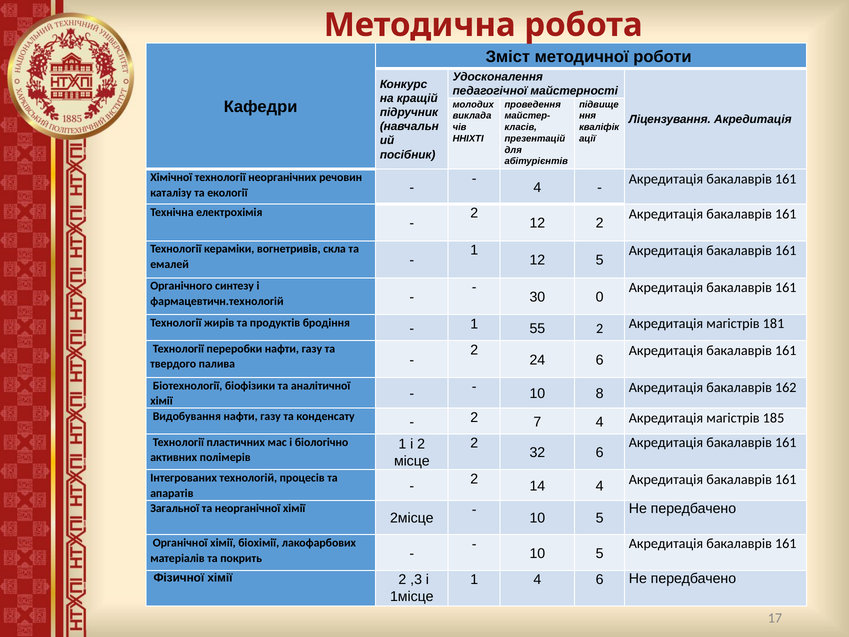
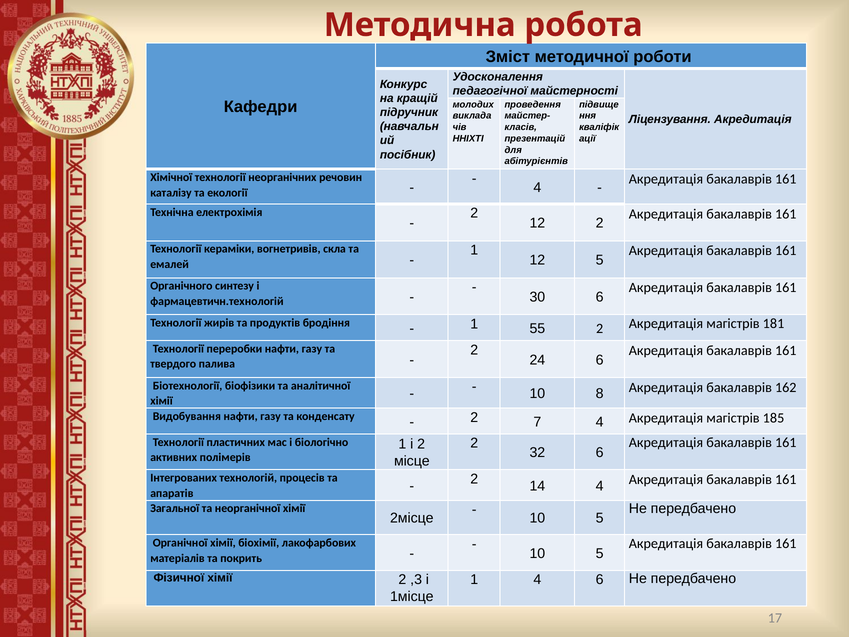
30 0: 0 -> 6
